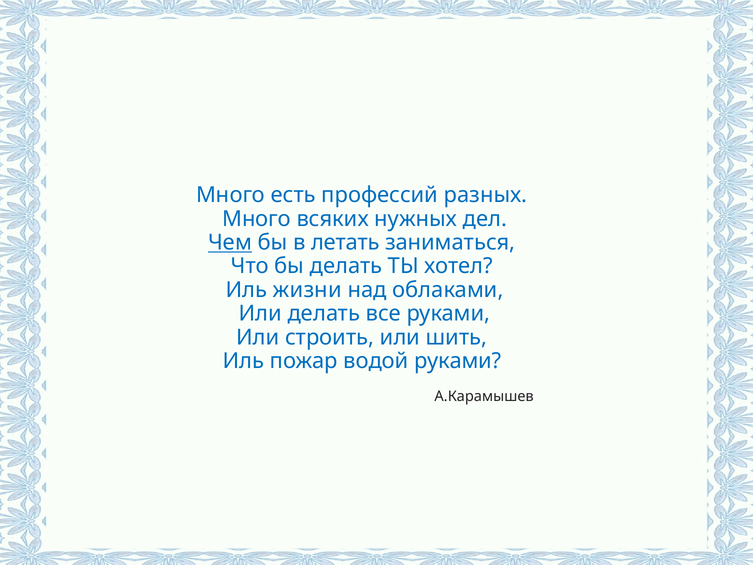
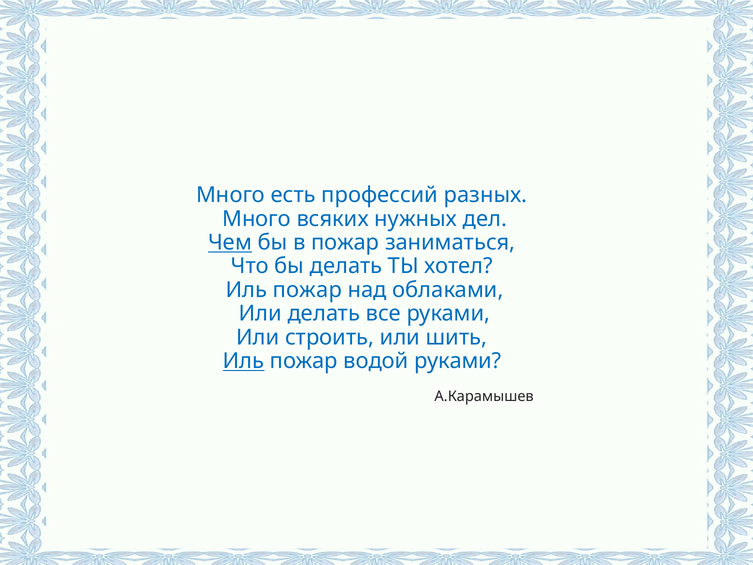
в летать: летать -> пожар
жизни at (307, 290): жизни -> пожар
Иль at (244, 361) underline: none -> present
